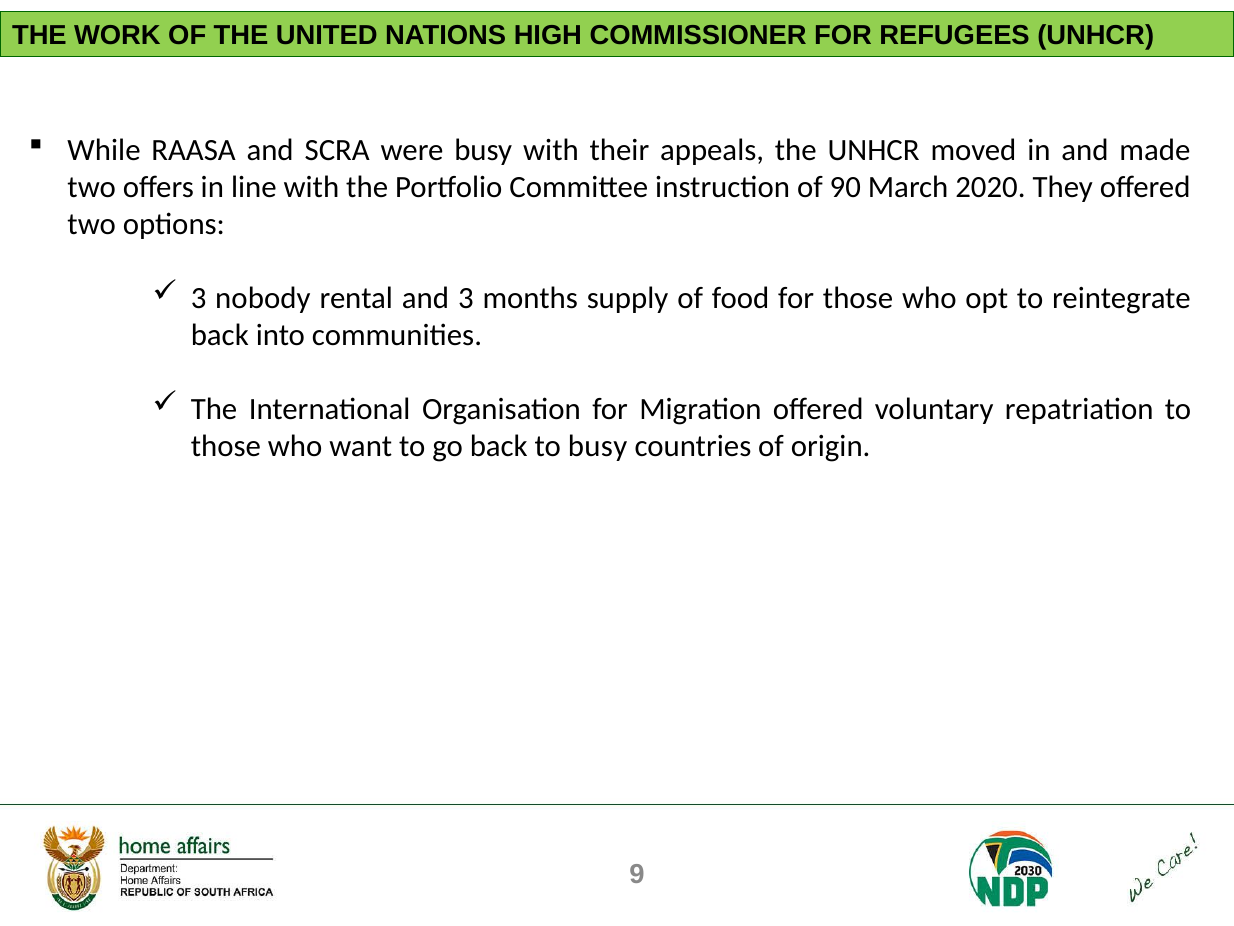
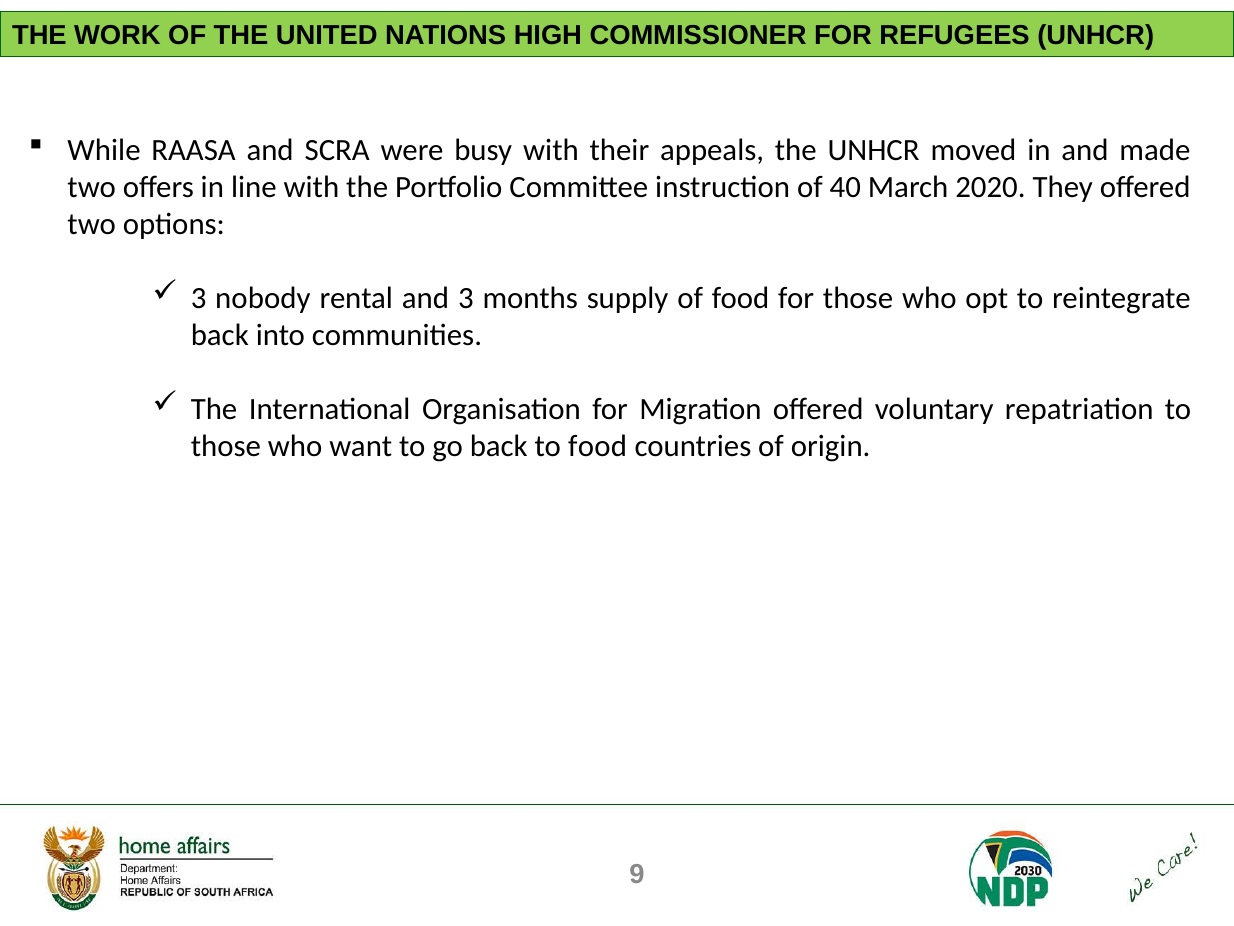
90: 90 -> 40
to busy: busy -> food
